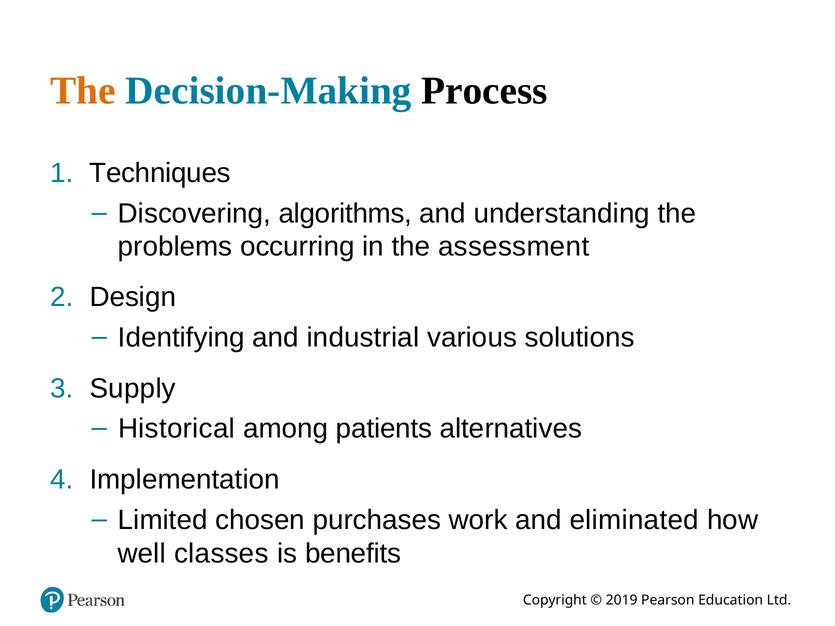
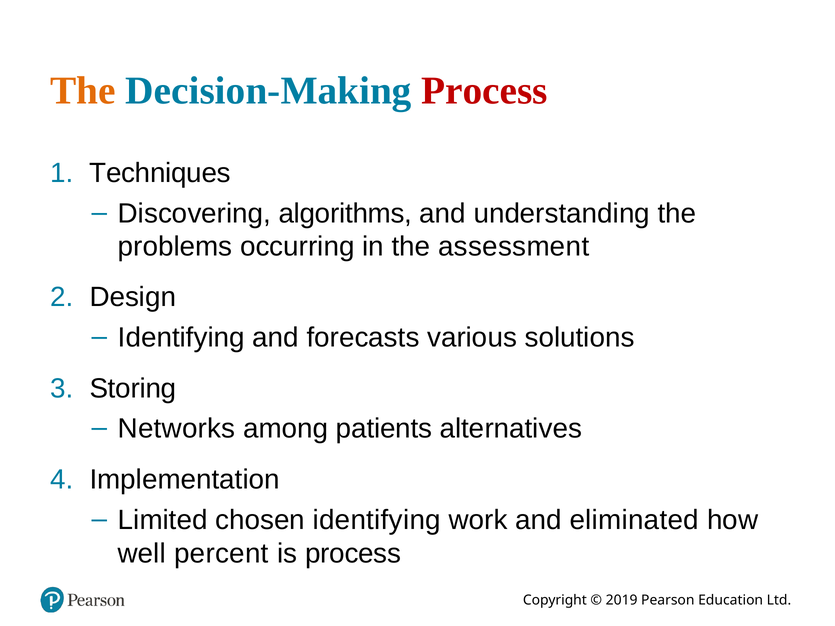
Process at (485, 91) colour: black -> red
industrial: industrial -> forecasts
Supply: Supply -> Storing
Historical: Historical -> Networks
chosen purchases: purchases -> identifying
classes: classes -> percent
is benefits: benefits -> process
